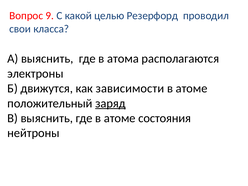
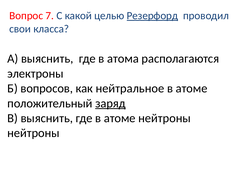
9: 9 -> 7
Резерфорд underline: none -> present
движутся: движутся -> вопросов
зависимости: зависимости -> нейтральное
атоме состояния: состояния -> нейтроны
